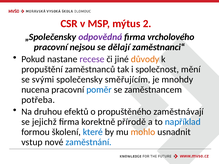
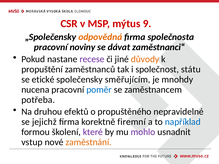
2: 2 -> 9
odpovědná colour: purple -> orange
vrcholového: vrcholového -> společnosta
nejsou: nejsou -> noviny
dělají: dělají -> dávat
mění: mění -> státu
svými: svými -> etické
zaměstnávají: zaměstnávají -> nepravidelné
přírodě: přírodě -> firemní
které colour: blue -> purple
mohlo colour: orange -> purple
zaměstnání colour: blue -> orange
